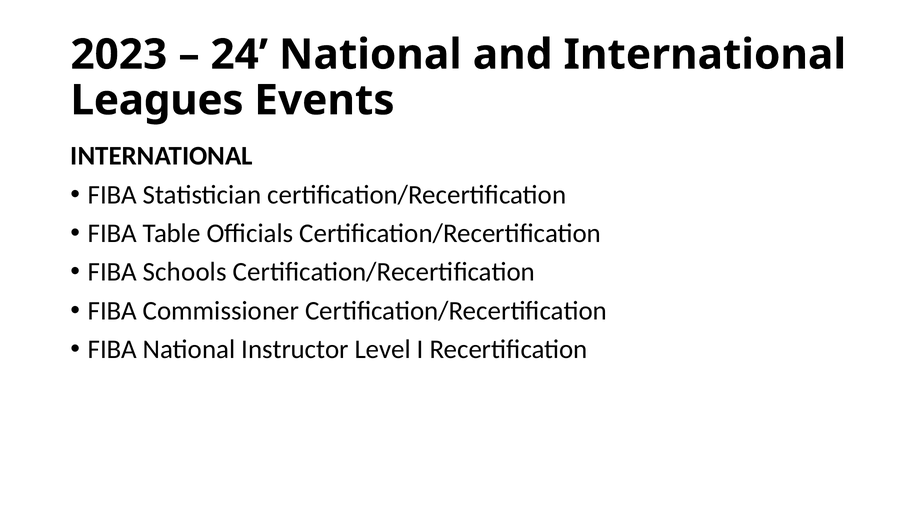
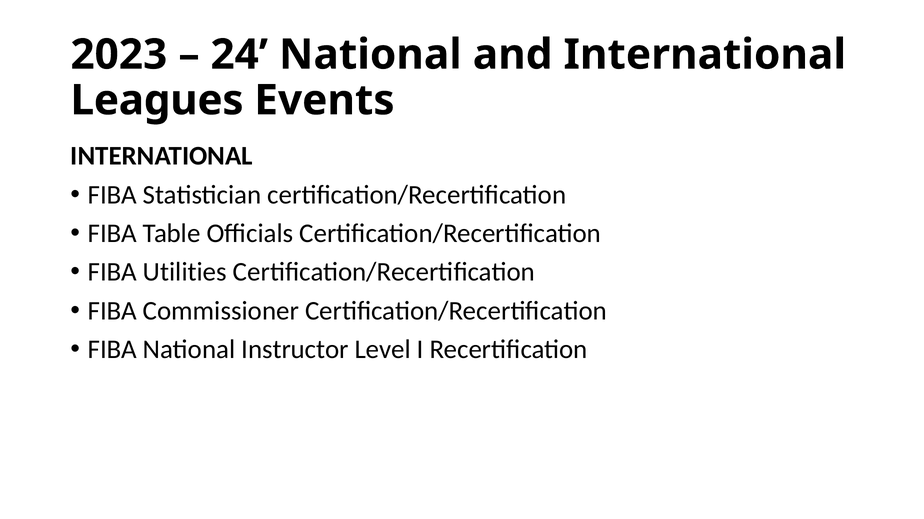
Schools: Schools -> Utilities
